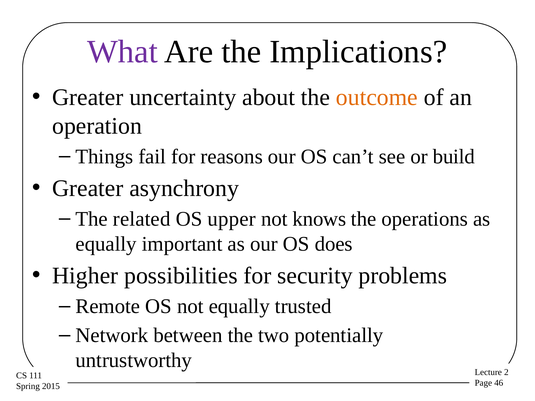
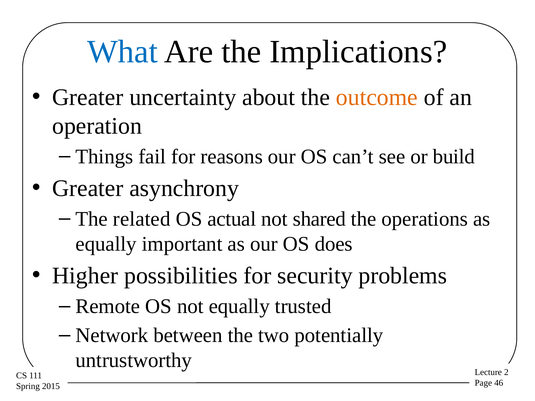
What colour: purple -> blue
upper: upper -> actual
knows: knows -> shared
